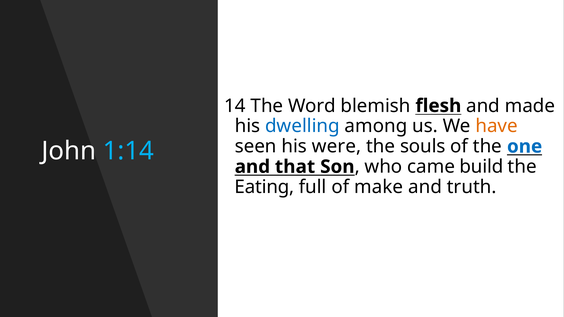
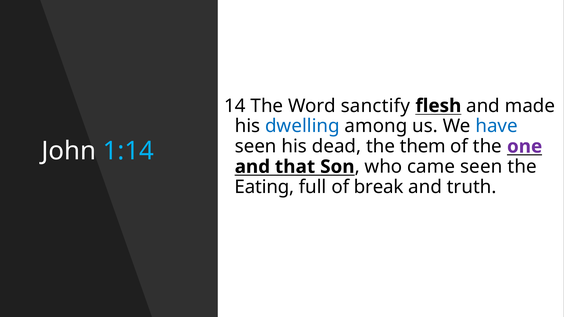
blemish: blemish -> sanctify
have colour: orange -> blue
were: were -> dead
souls: souls -> them
one colour: blue -> purple
came build: build -> seen
make: make -> break
